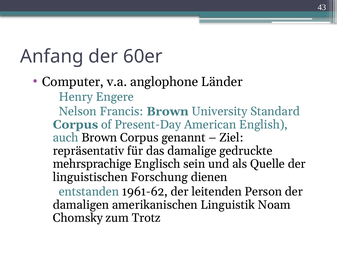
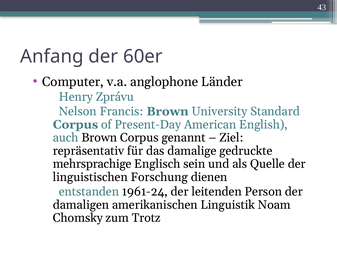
Engere: Engere -> Zprávu
1961-62: 1961-62 -> 1961-24
